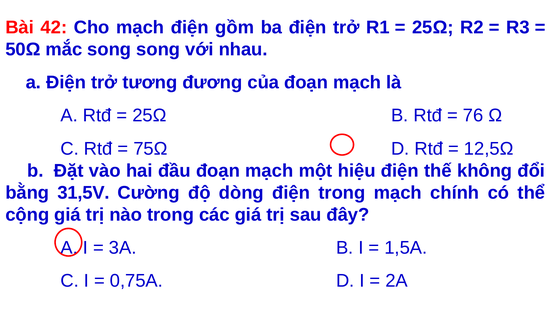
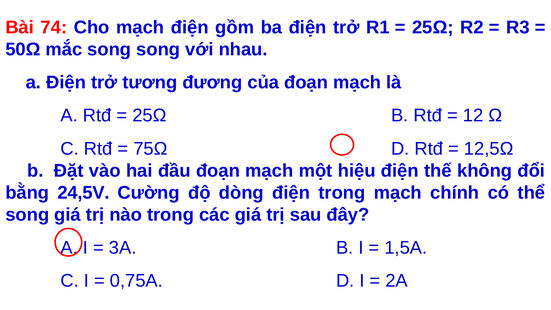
42: 42 -> 74
76: 76 -> 12
31,5V: 31,5V -> 24,5V
cộng at (27, 215): cộng -> song
